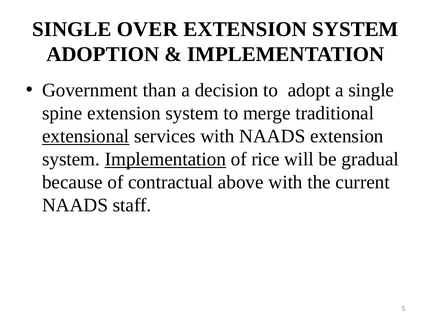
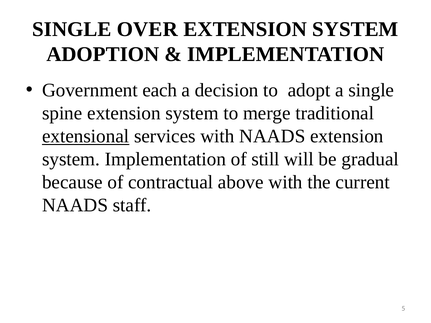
than: than -> each
Implementation at (165, 159) underline: present -> none
rice: rice -> still
